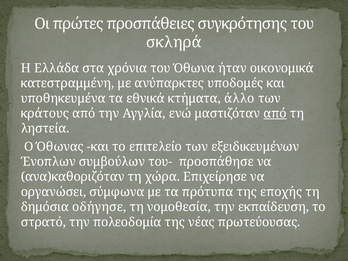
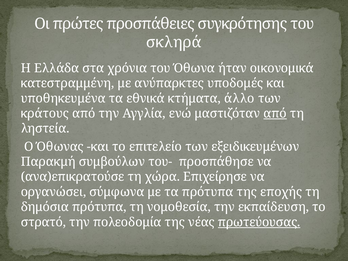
Ένοπλων: Ένοπλων -> Παρακμή
ανα)καθοριζόταν: ανα)καθοριζόταν -> ανα)επικρατούσε
δημόσια οδήγησε: οδήγησε -> πρότυπα
πρωτεύουσας underline: none -> present
